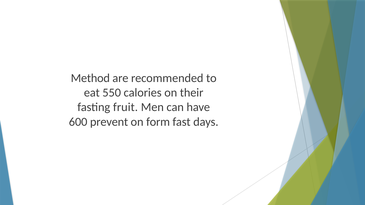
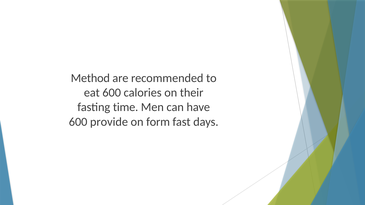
eat 550: 550 -> 600
fruit: fruit -> time
prevent: prevent -> provide
